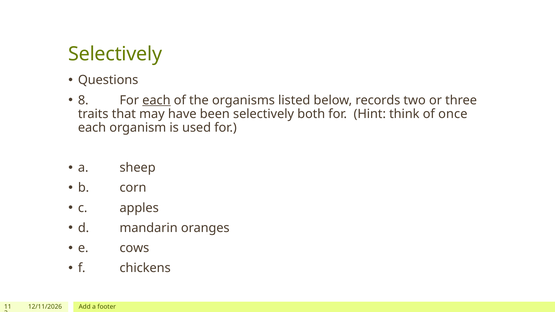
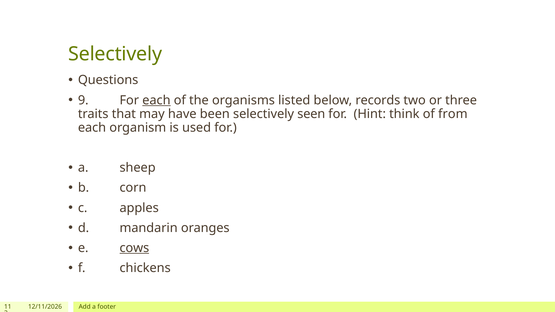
8: 8 -> 9
both: both -> seen
once: once -> from
cows underline: none -> present
